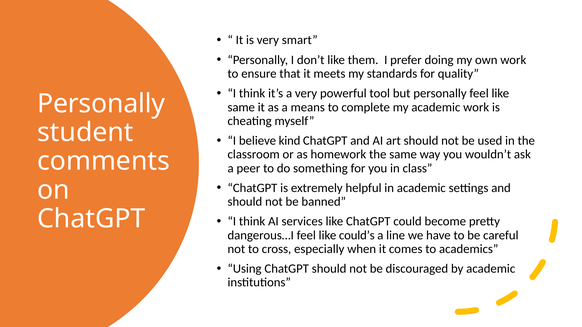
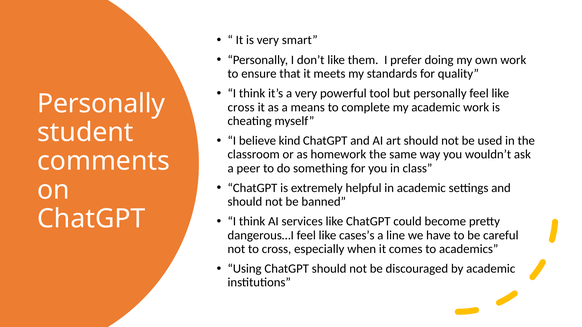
same at (241, 107): same -> cross
could’s: could’s -> cases’s
